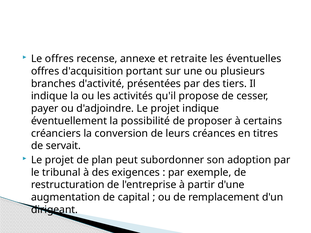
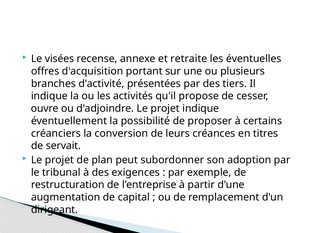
Le offres: offres -> visées
payer: payer -> ouvre
